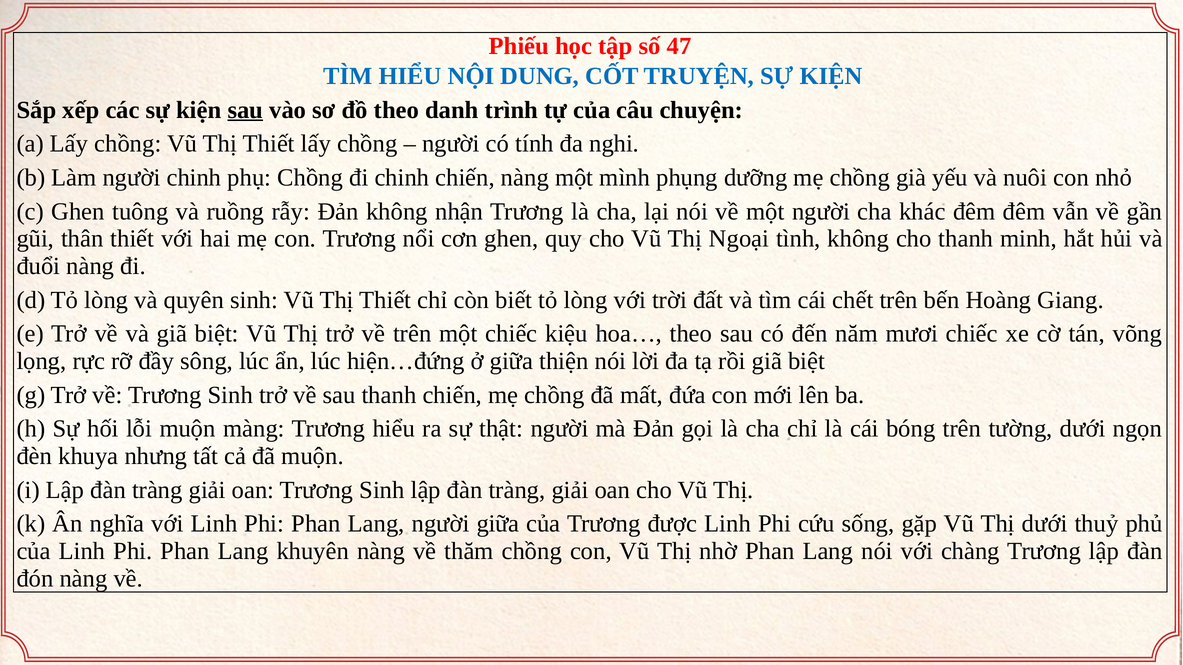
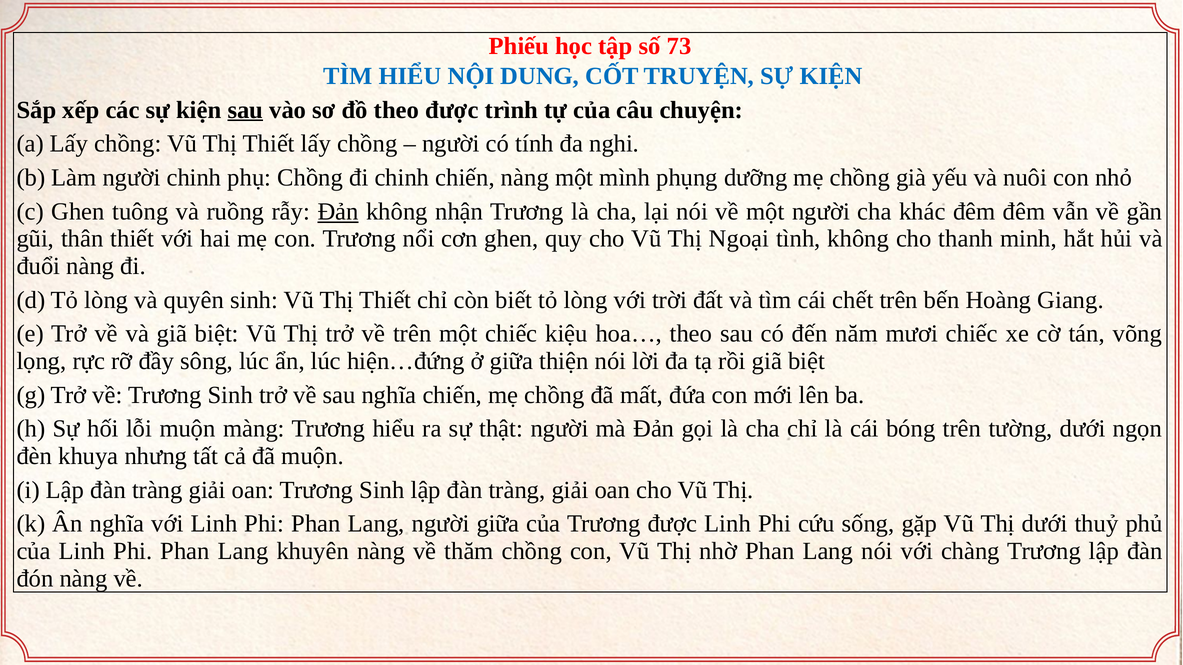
47: 47 -> 73
theo danh: danh -> được
Đản at (338, 212) underline: none -> present
sau thanh: thanh -> nghĩa
